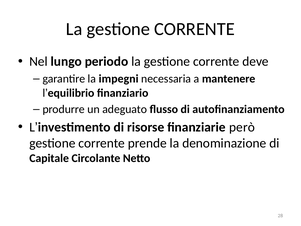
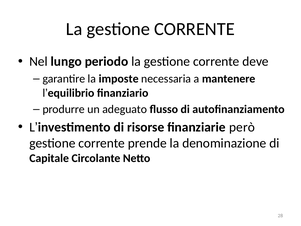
impegni: impegni -> imposte
